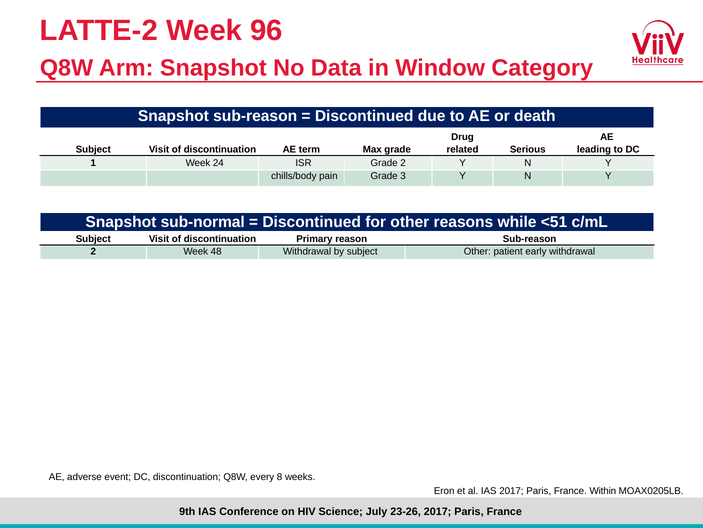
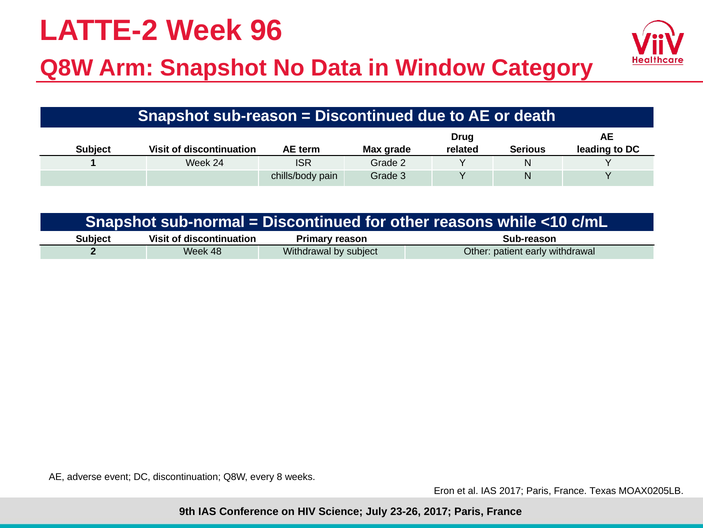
<51: <51 -> <10
Within: Within -> Texas
